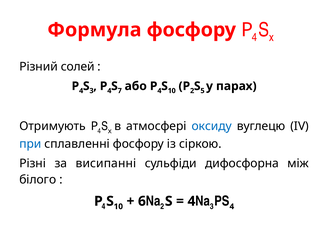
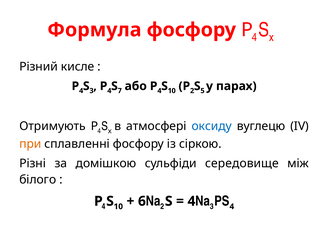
солей: солей -> кисле
при colour: blue -> orange
висипанні: висипанні -> домішкою
дифосфорна: дифосфорна -> середовище
